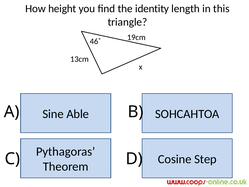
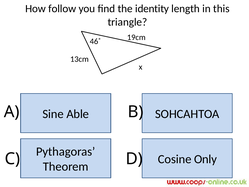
height: height -> follow
Step: Step -> Only
